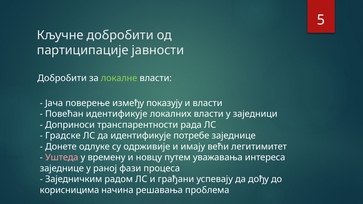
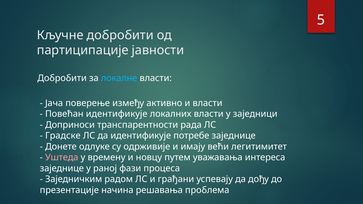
локалне colour: light green -> light blue
показују: показују -> активно
корисницима: корисницима -> презентације
